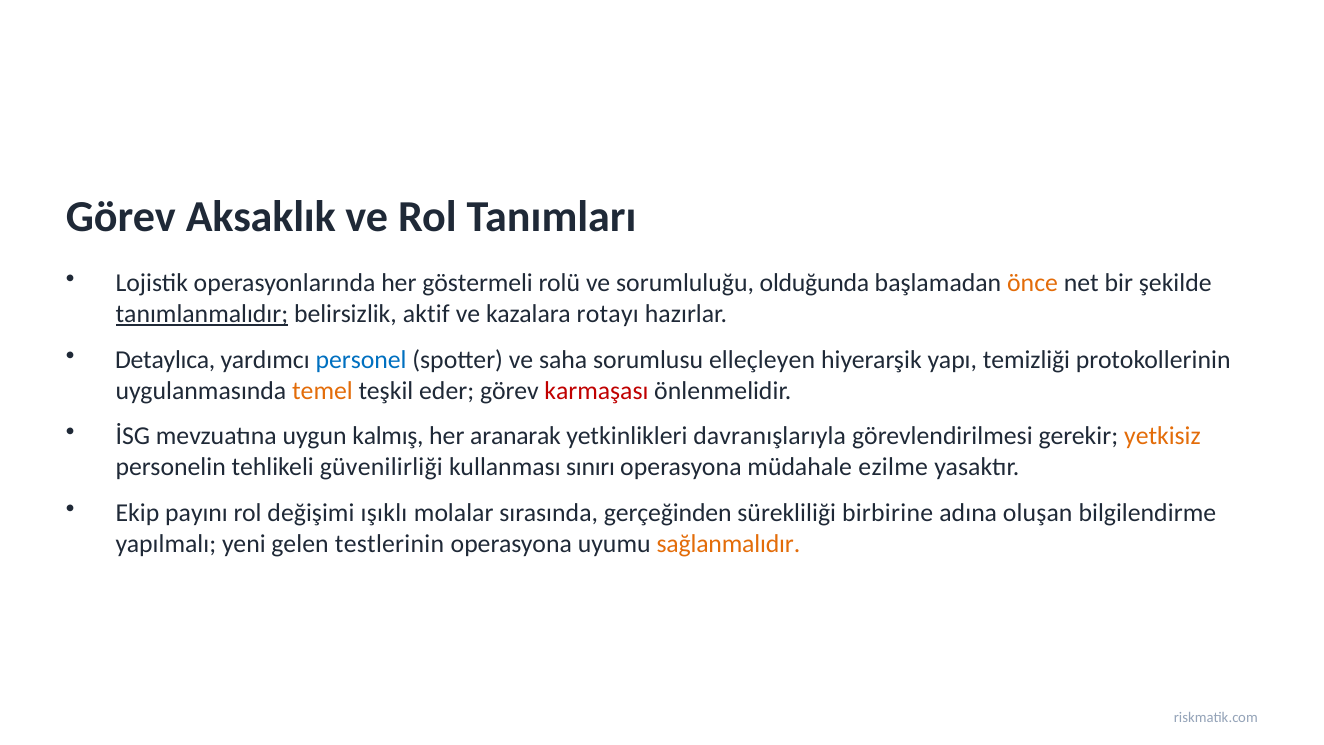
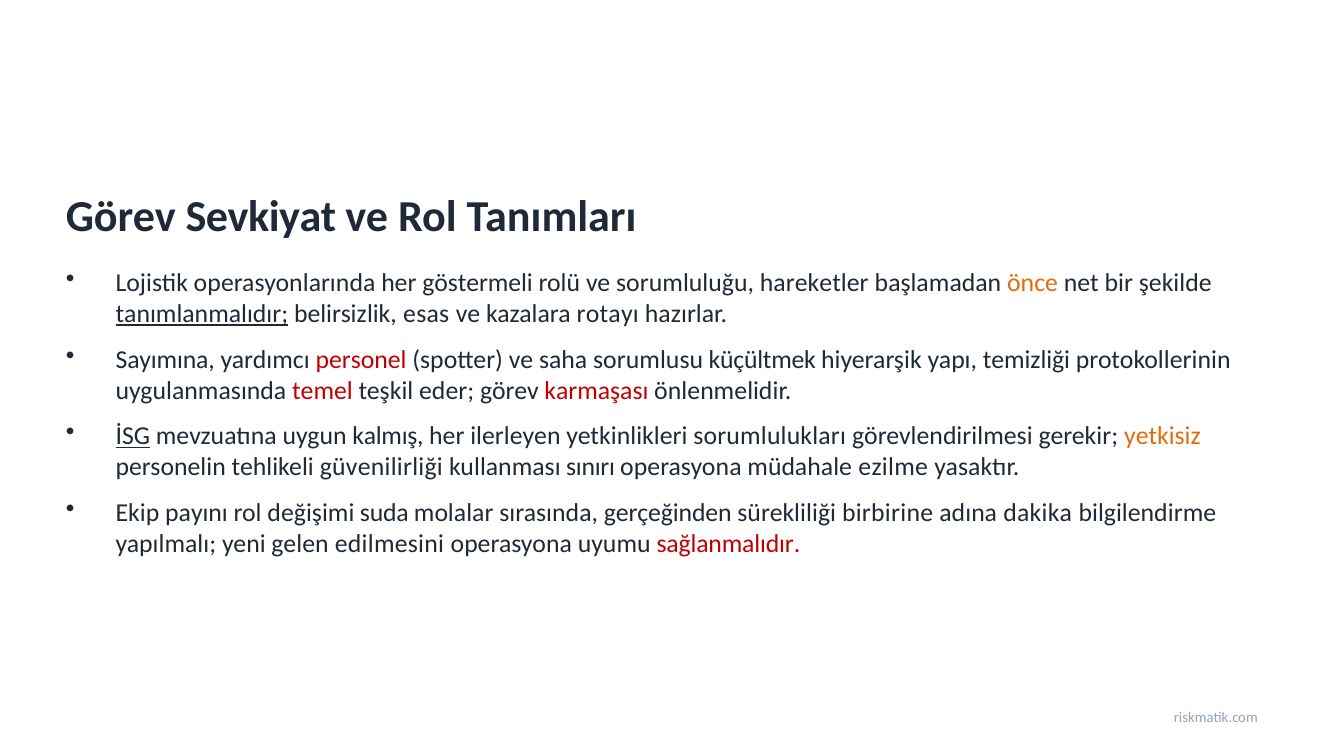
Aksaklık: Aksaklık -> Sevkiyat
olduğunda: olduğunda -> hareketler
aktif: aktif -> esas
Detaylıca: Detaylıca -> Sayımına
personel colour: blue -> red
elleçleyen: elleçleyen -> küçültmek
temel colour: orange -> red
İSG underline: none -> present
aranarak: aranarak -> ilerleyen
davranışlarıyla: davranışlarıyla -> sorumlulukları
ışıklı: ışıklı -> suda
oluşan: oluşan -> dakika
testlerinin: testlerinin -> edilmesini
sağlanmalıdır colour: orange -> red
